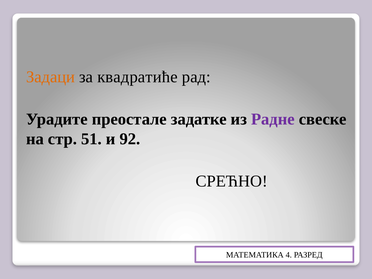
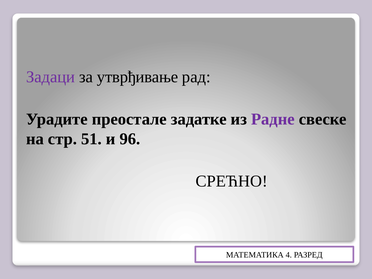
Задаци colour: orange -> purple
квадратиће: квадратиће -> утврђивање
92: 92 -> 96
